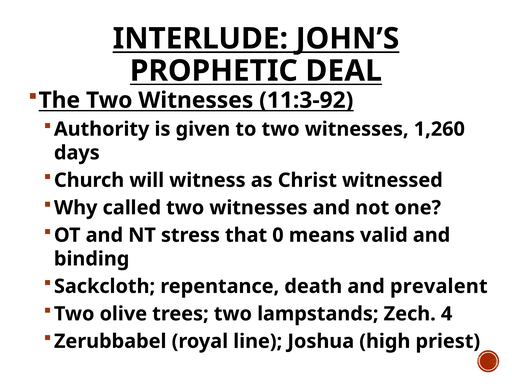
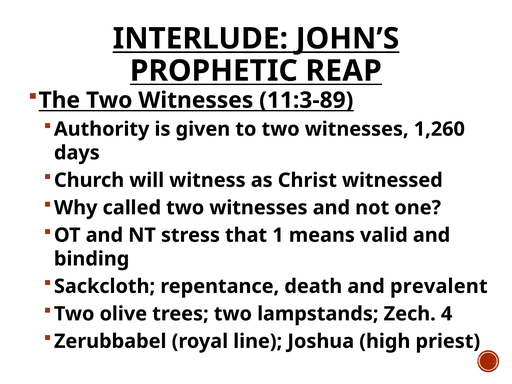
DEAL: DEAL -> REAP
11:3-92: 11:3-92 -> 11:3-89
0: 0 -> 1
